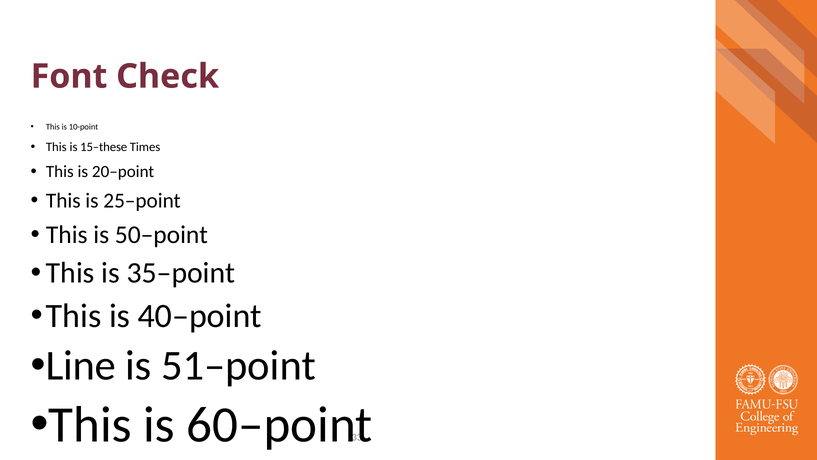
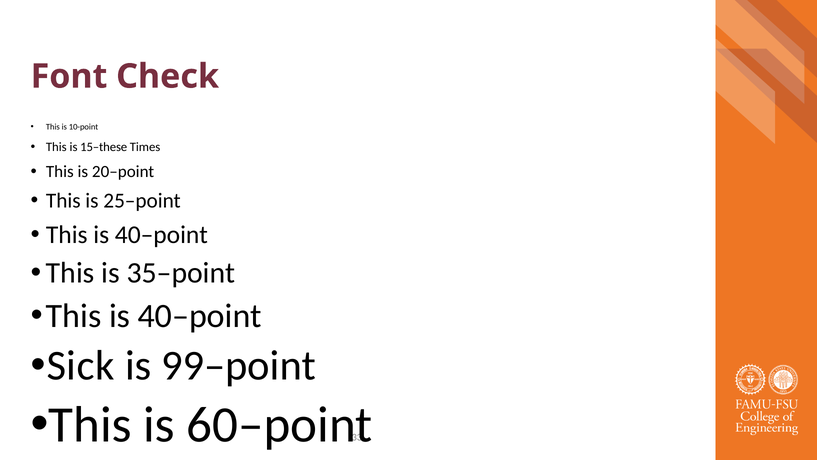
50–point at (161, 234): 50–point -> 40–point
Line: Line -> Sick
51–point: 51–point -> 99–point
